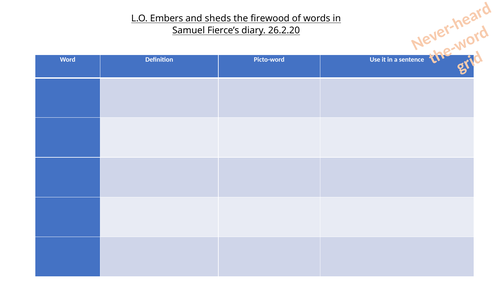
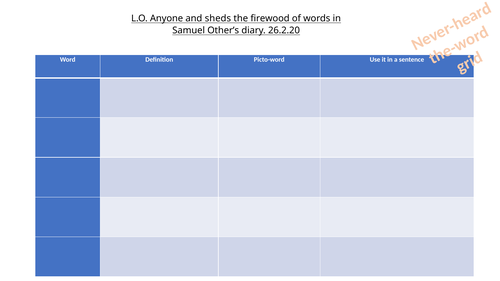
Embers: Embers -> Anyone
Fierce’s: Fierce’s -> Other’s
